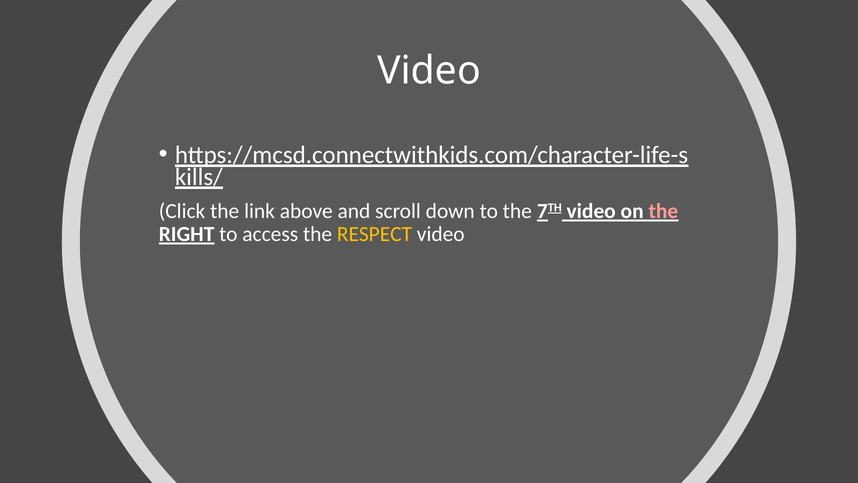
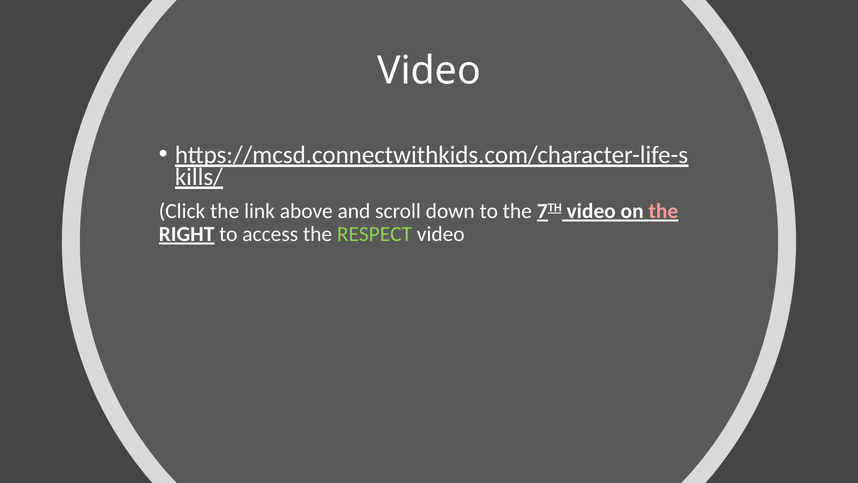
RESPECT colour: yellow -> light green
